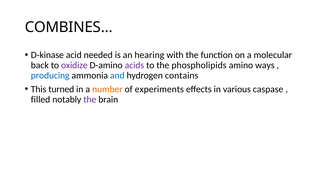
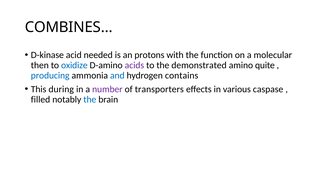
hearing: hearing -> protons
back: back -> then
oxidize colour: purple -> blue
phospholipids: phospholipids -> demonstrated
ways: ways -> quite
turned: turned -> during
number colour: orange -> purple
experiments: experiments -> transporters
the at (90, 99) colour: purple -> blue
